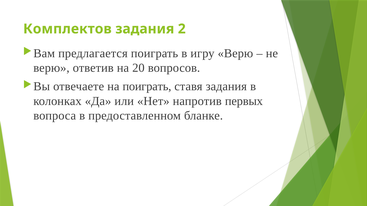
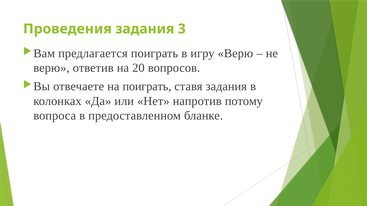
Комплектов: Комплектов -> Проведения
2: 2 -> 3
первых: первых -> потому
